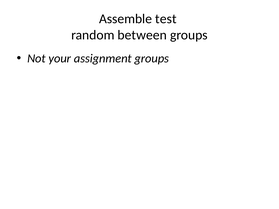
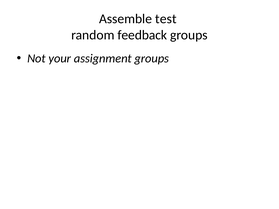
between: between -> feedback
